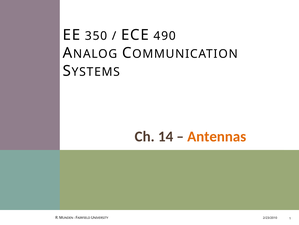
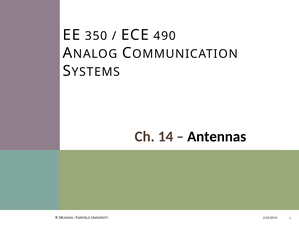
Antennas colour: orange -> black
